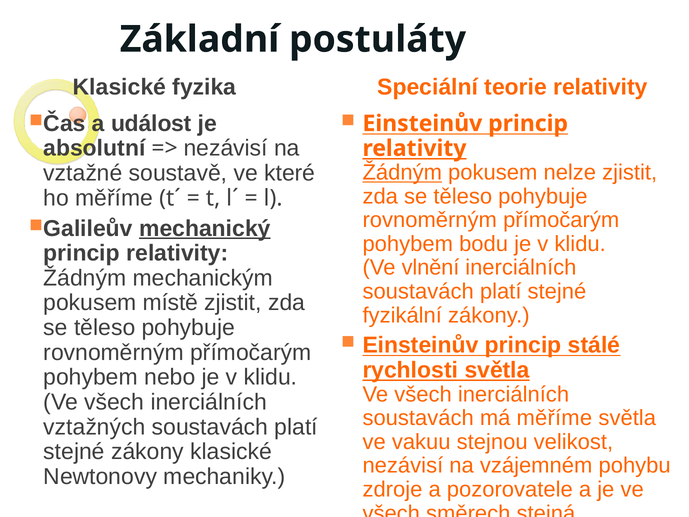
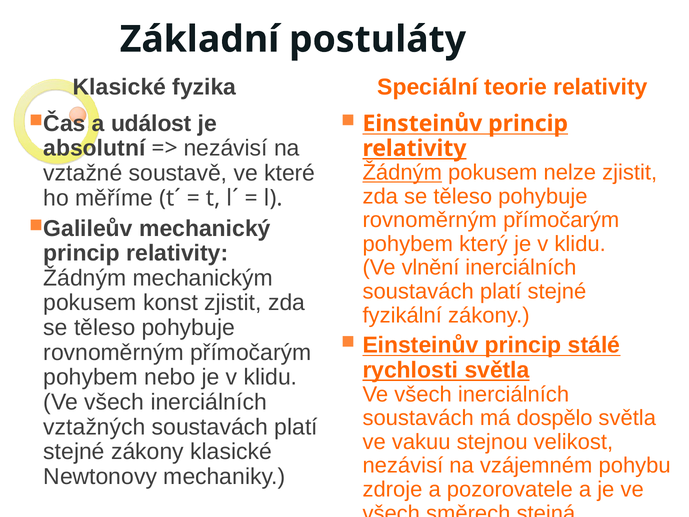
mechanický underline: present -> none
bodu: bodu -> který
místě: místě -> konst
má měříme: měříme -> dospělo
